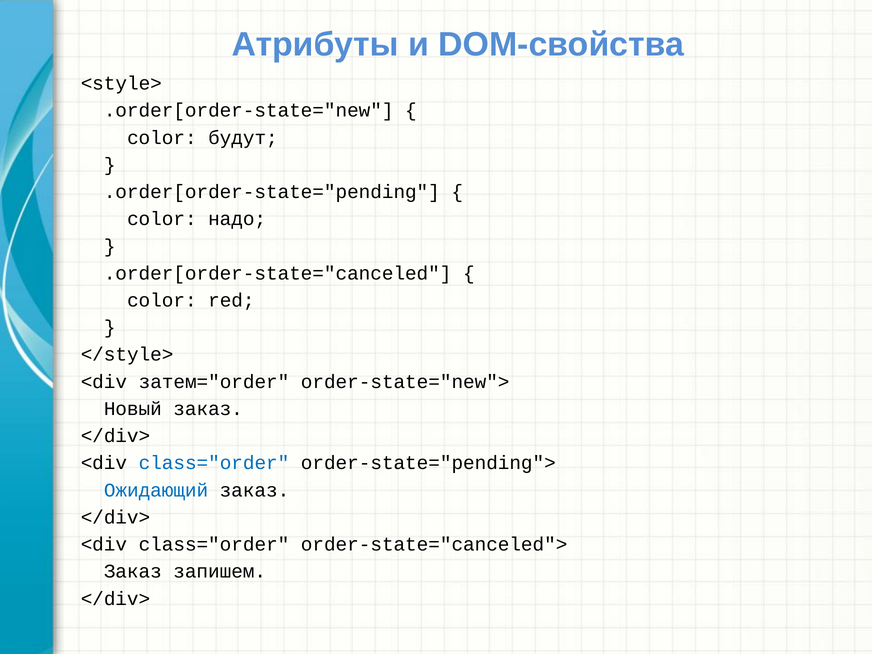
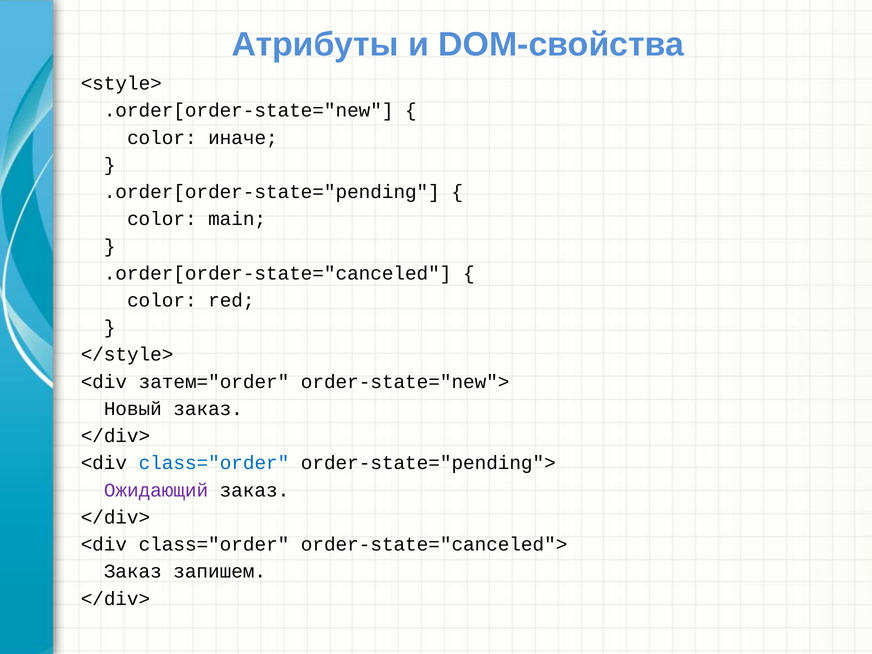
будут: будут -> иначе
надо: надо -> main
Ожидающий colour: blue -> purple
